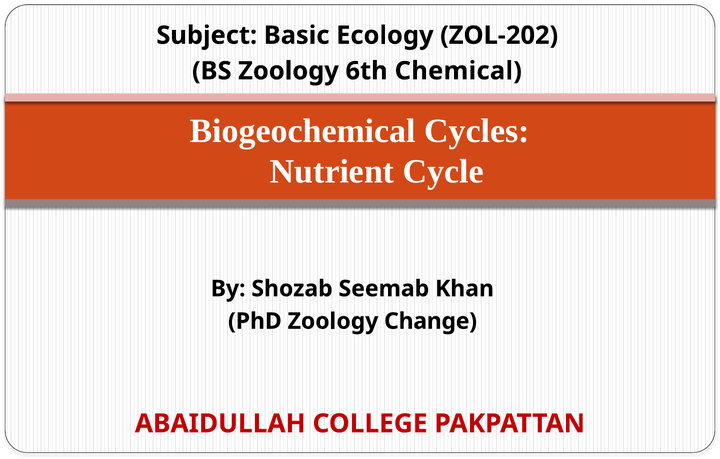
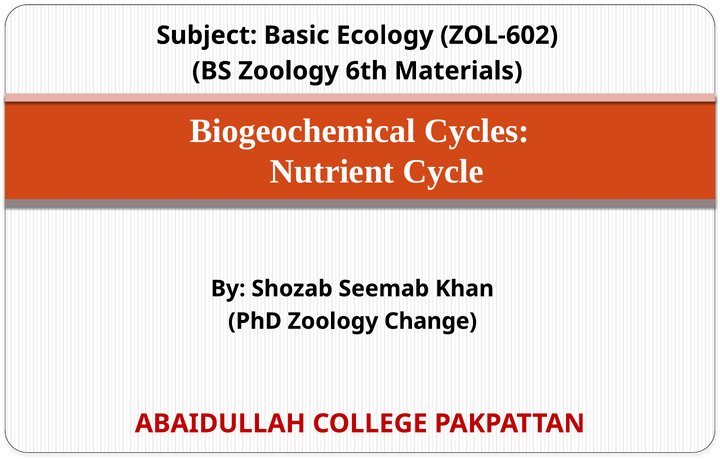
ZOL-202: ZOL-202 -> ZOL-602
Chemical: Chemical -> Materials
